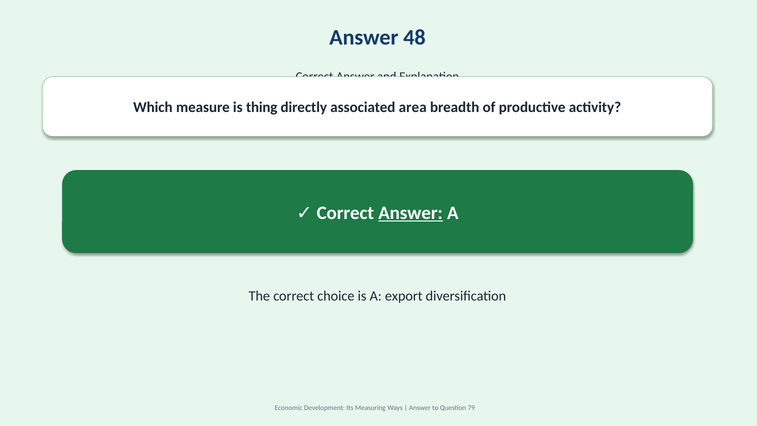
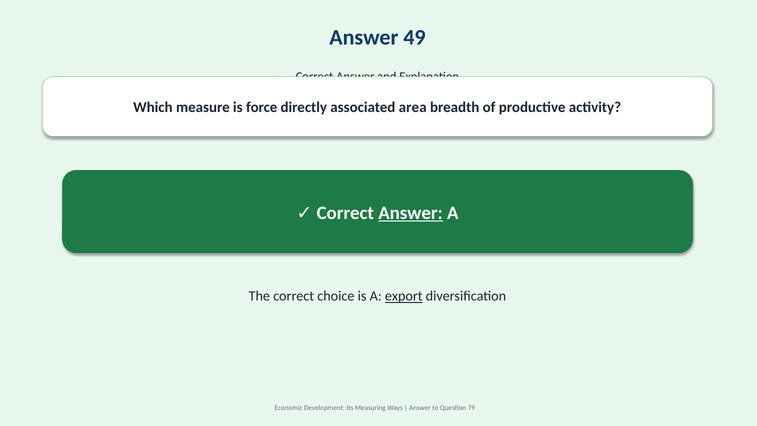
48: 48 -> 49
thing: thing -> force
export underline: none -> present
